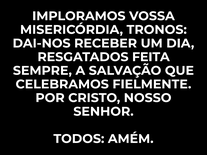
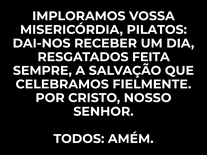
TRONOS: TRONOS -> PILATOS
